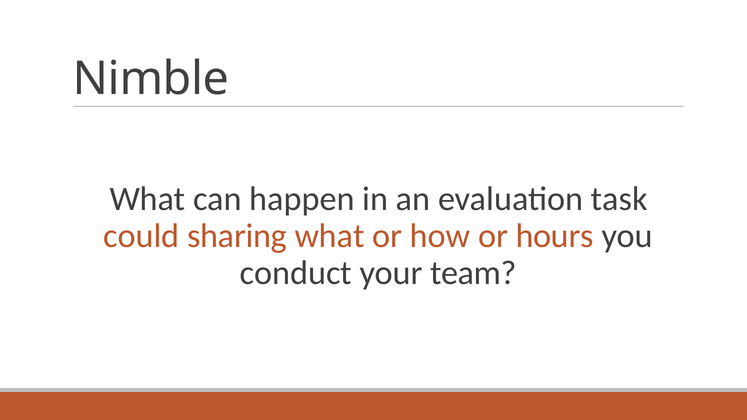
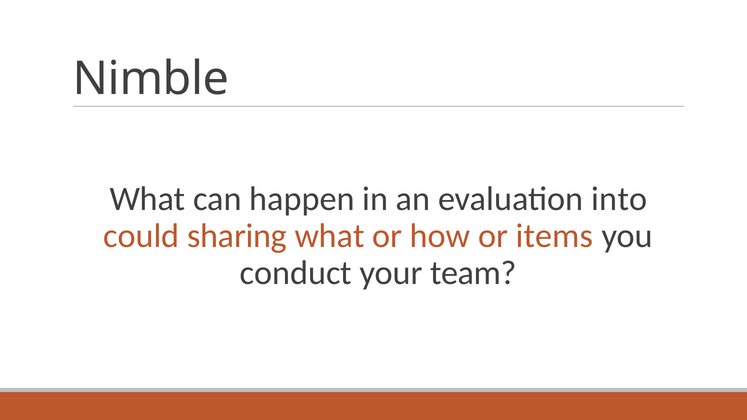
task: task -> into
hours: hours -> items
